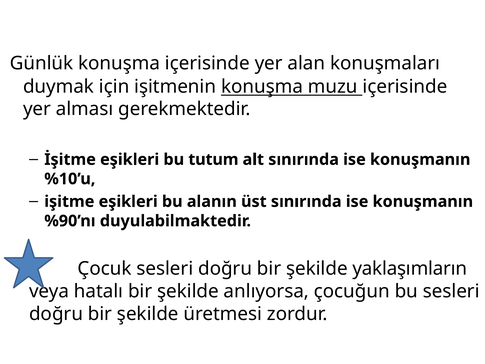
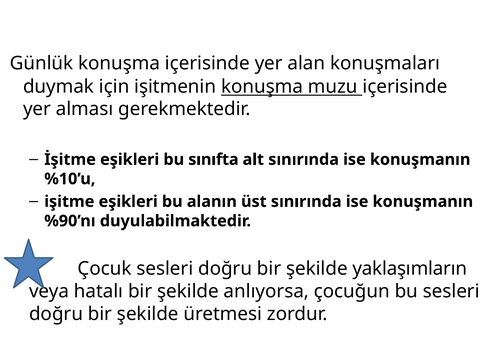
tutum: tutum -> sınıfta
